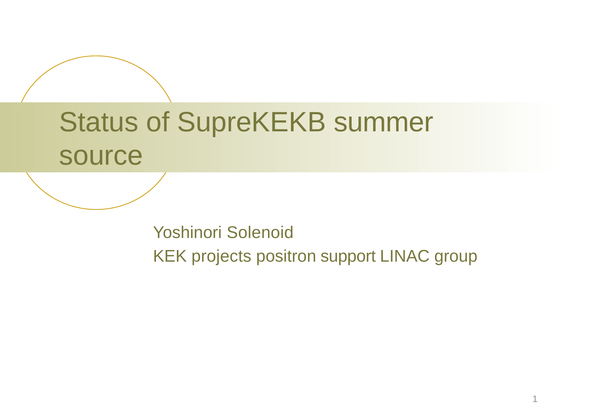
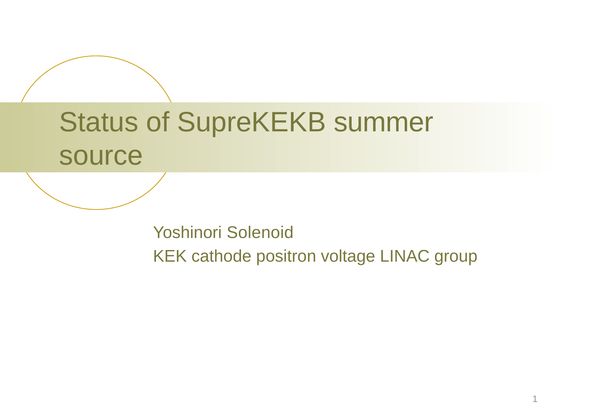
projects: projects -> cathode
support: support -> voltage
